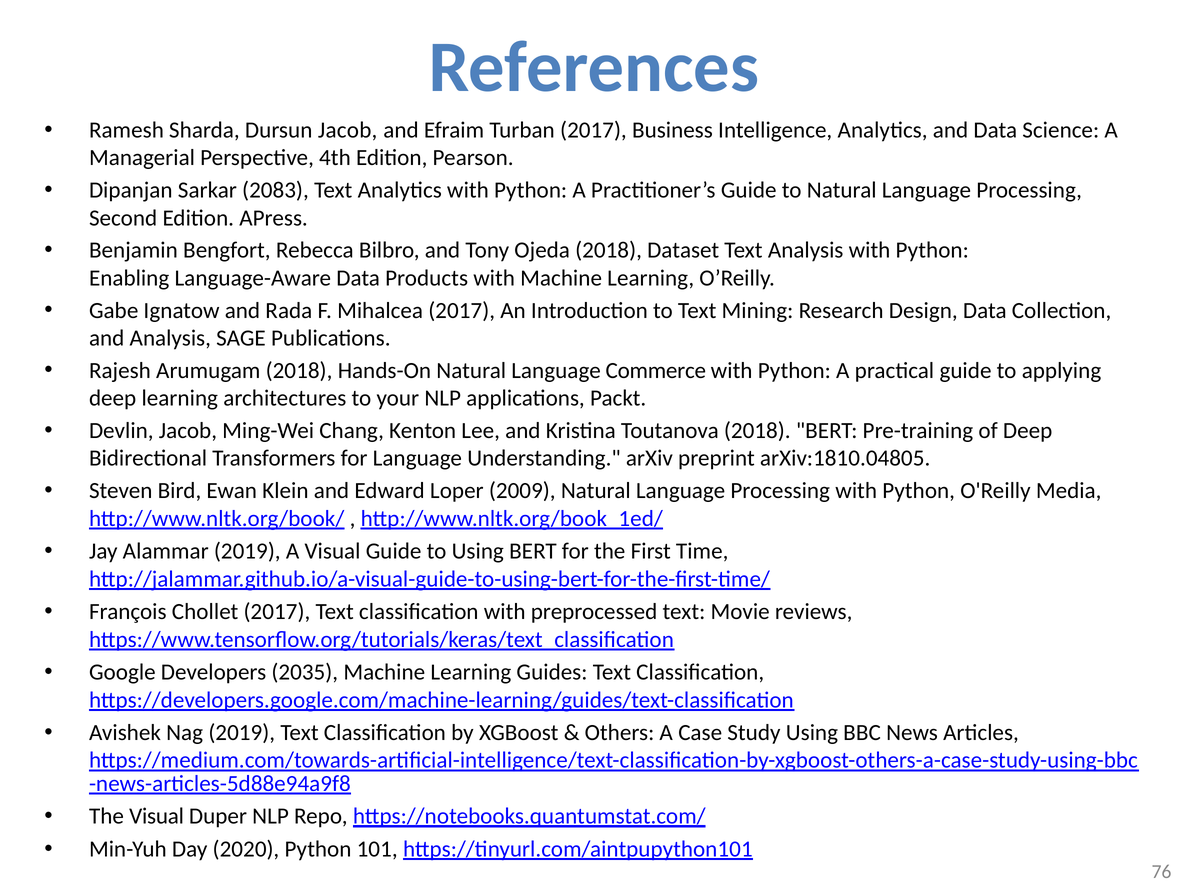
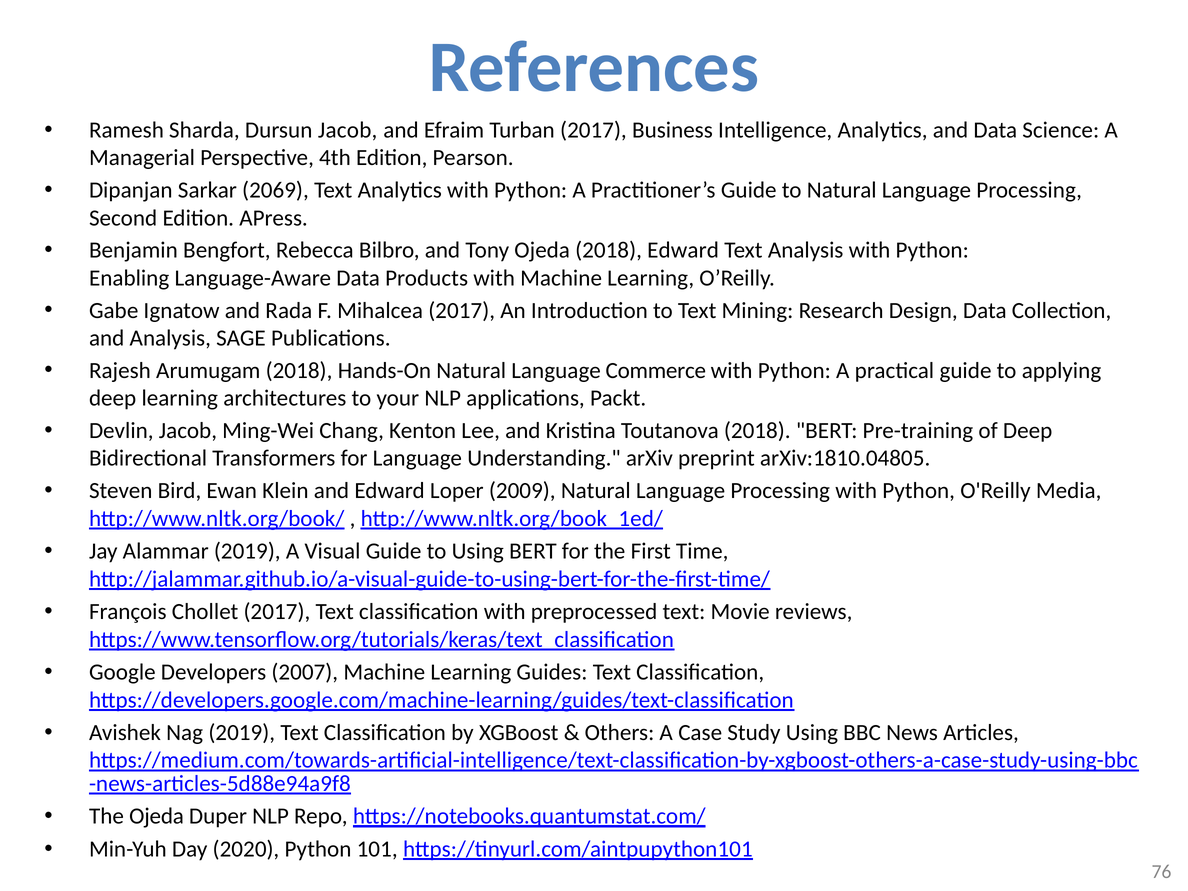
2083: 2083 -> 2069
2018 Dataset: Dataset -> Edward
2035: 2035 -> 2007
The Visual: Visual -> Ojeda
